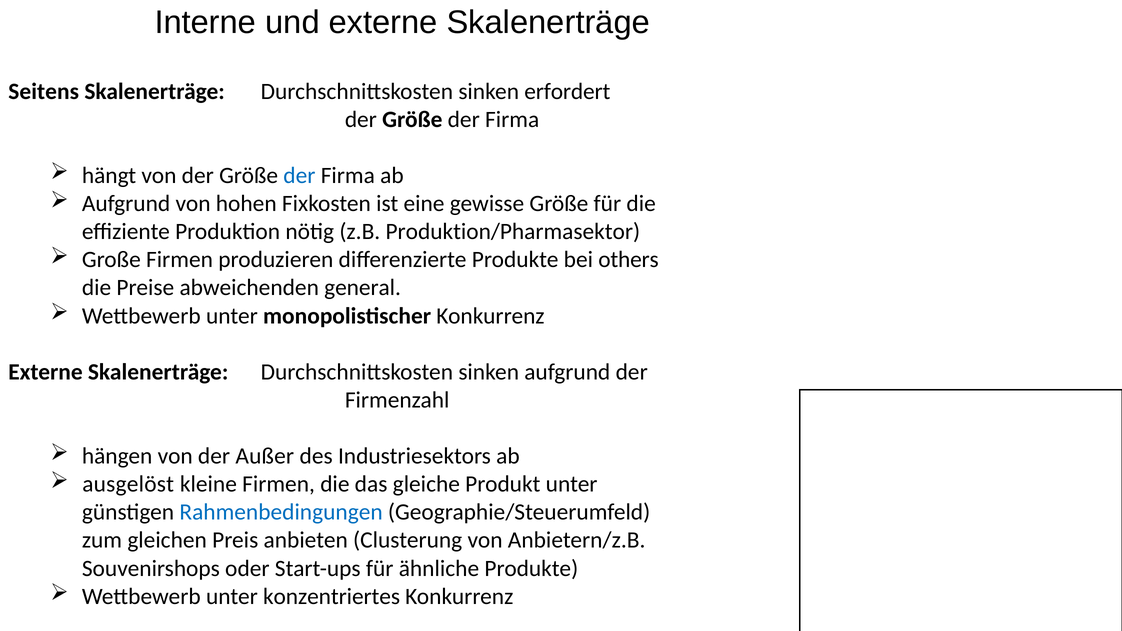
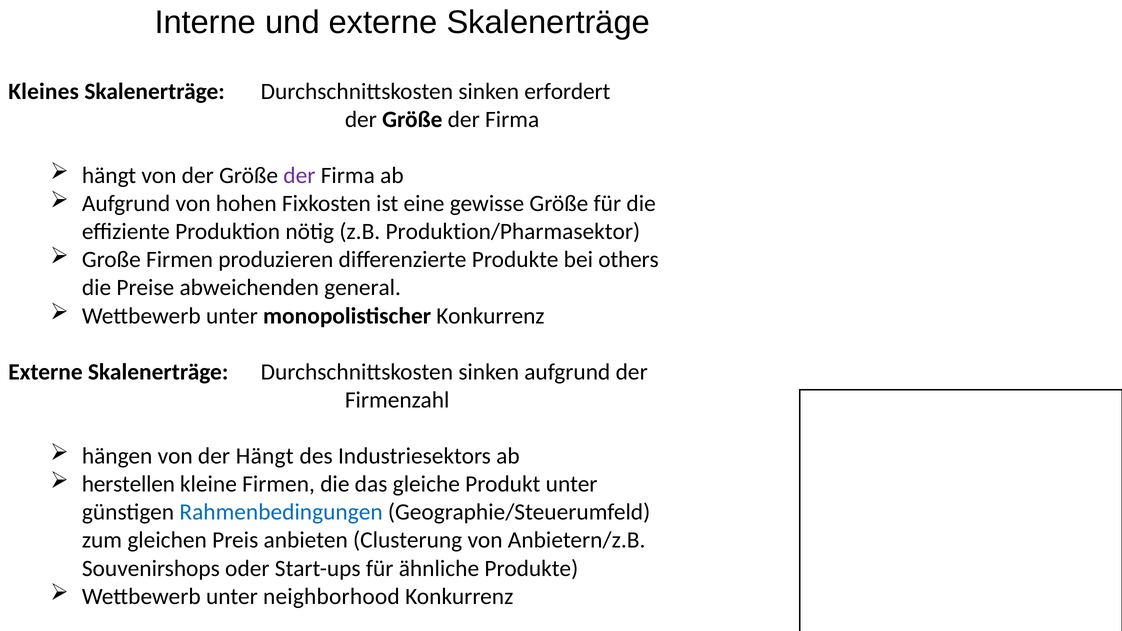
Seitens: Seitens -> Kleines
der at (299, 176) colour: blue -> purple
der Außer: Außer -> Hängt
ausgelöst: ausgelöst -> herstellen
konzentriertes: konzentriertes -> neighborhood
